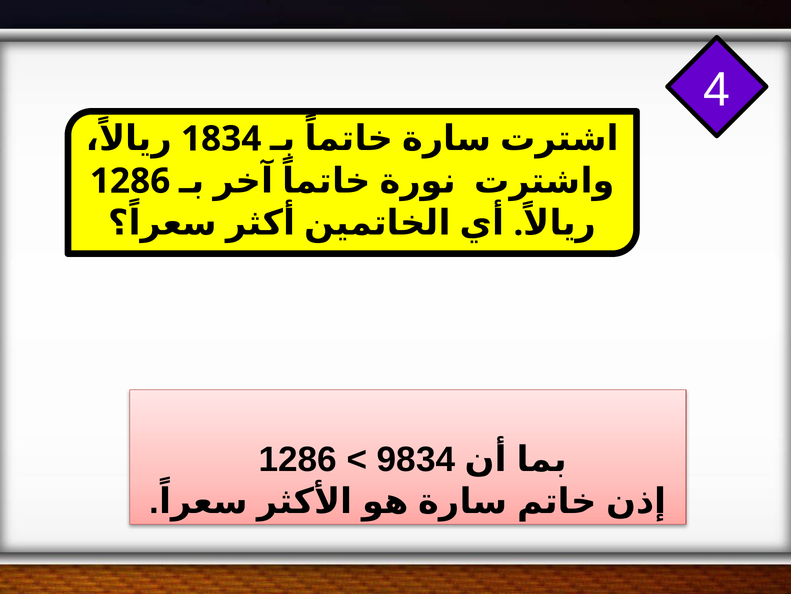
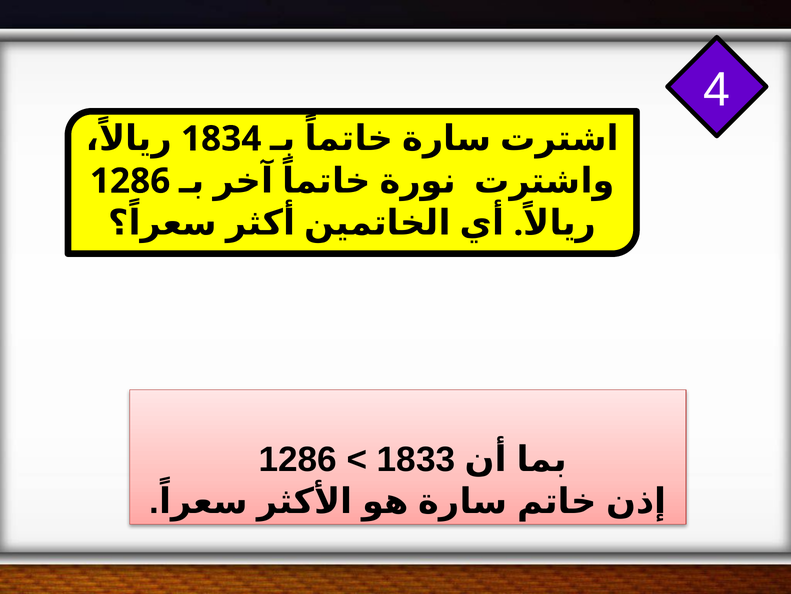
9834: 9834 -> 1833
